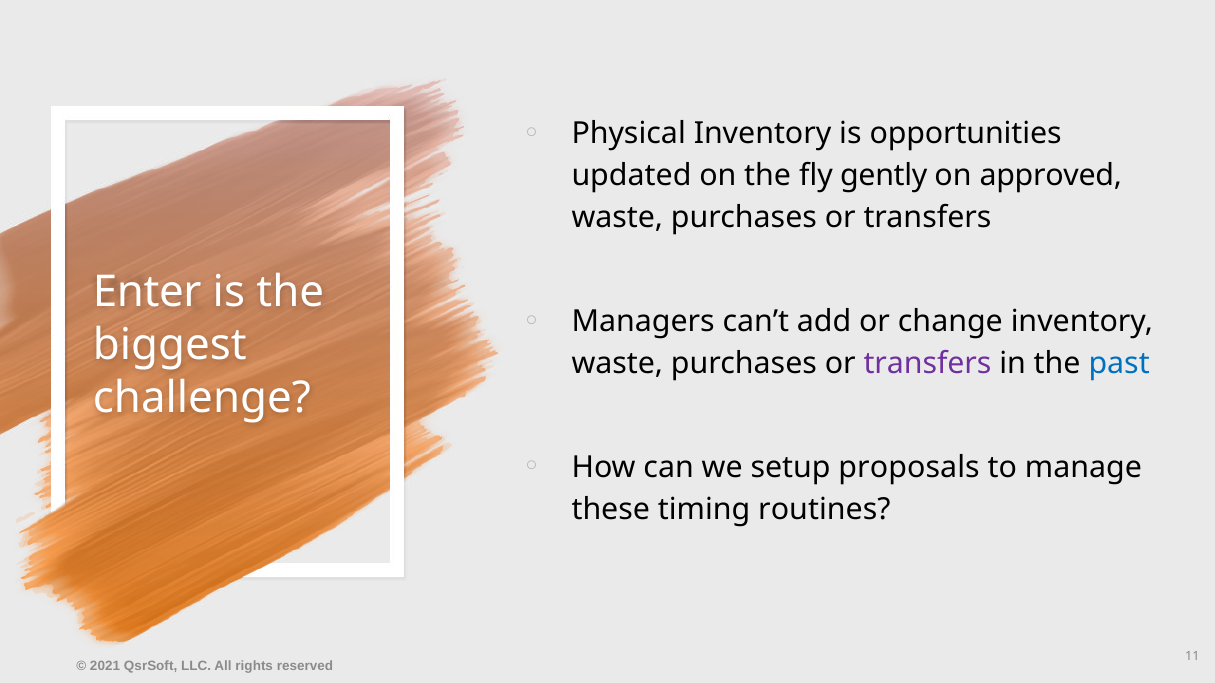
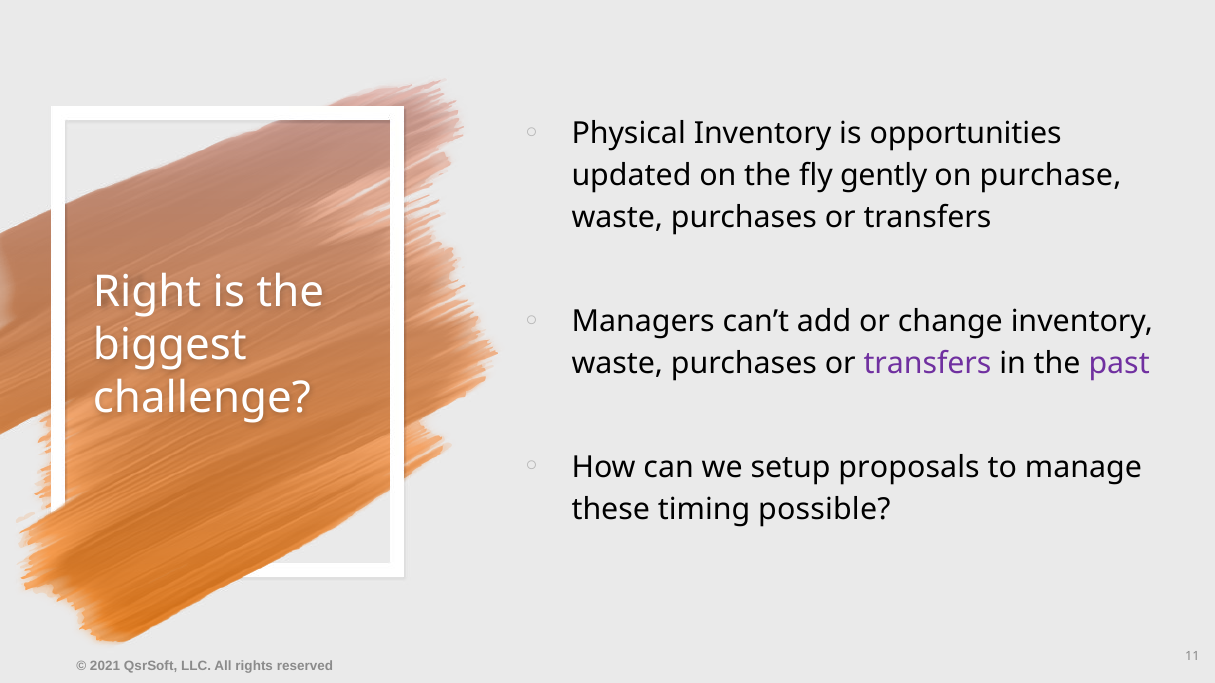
approved: approved -> purchase
Enter: Enter -> Right
past colour: blue -> purple
routines: routines -> possible
